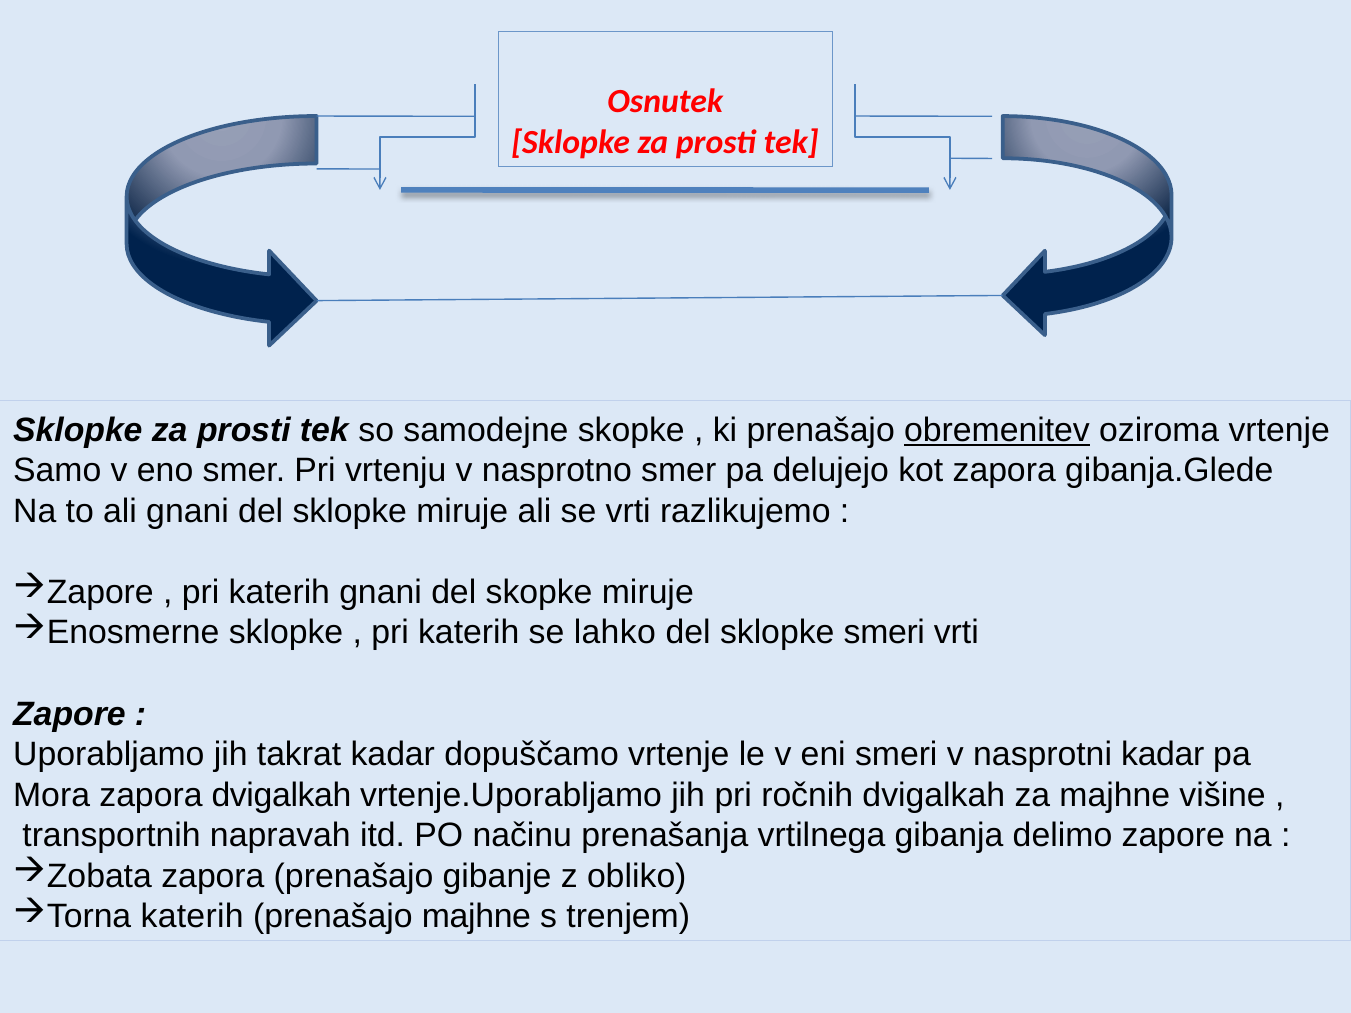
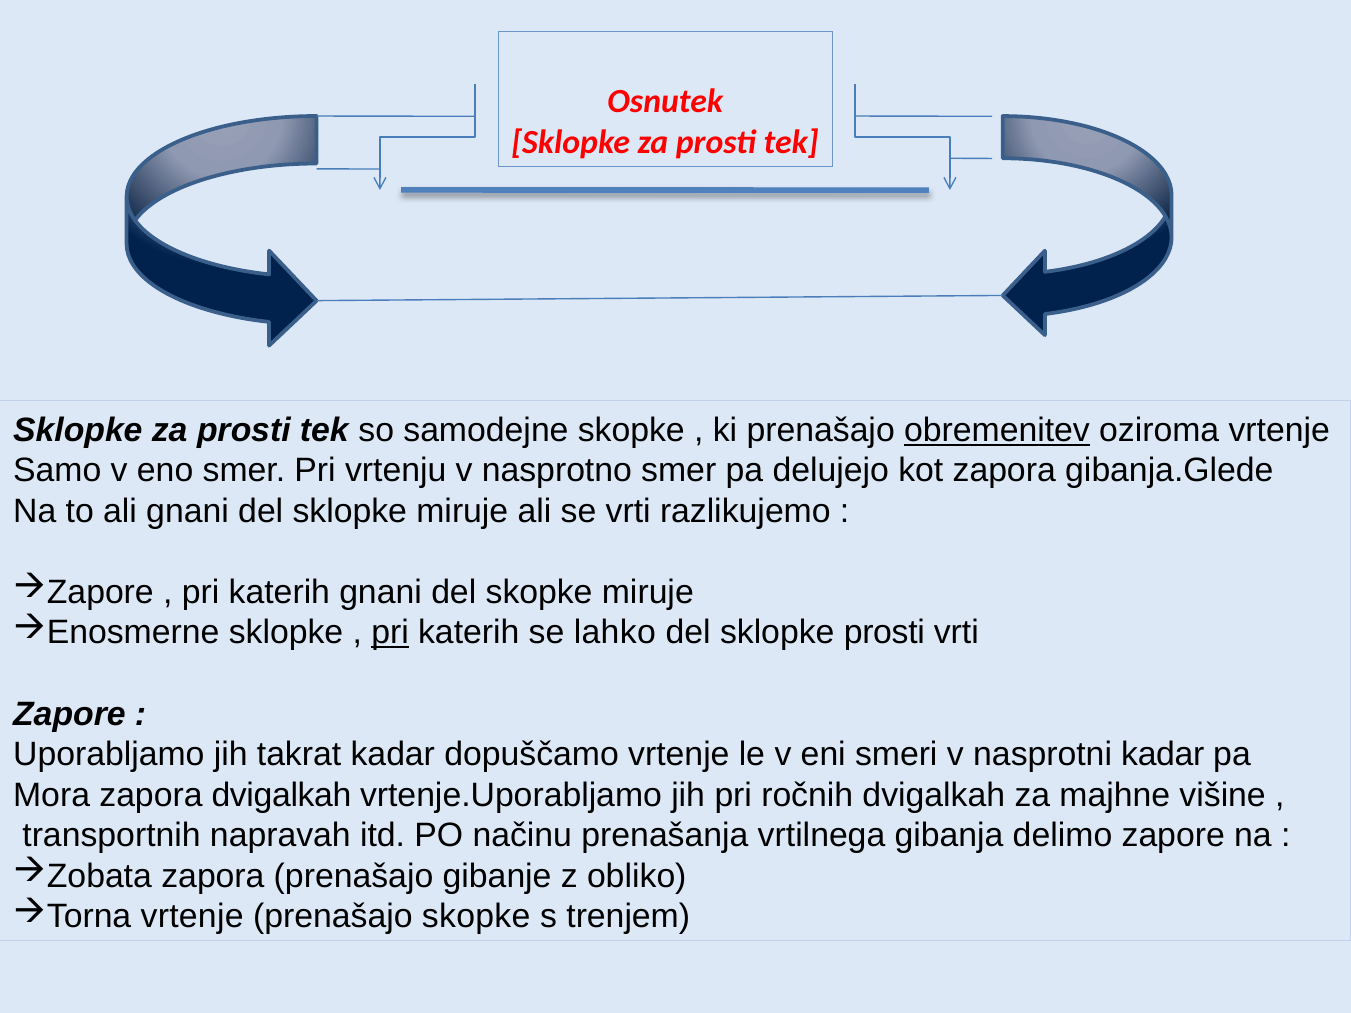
pri at (390, 633) underline: none -> present
sklopke smeri: smeri -> prosti
katerih at (192, 917): katerih -> vrtenje
prenašajo majhne: majhne -> skopke
